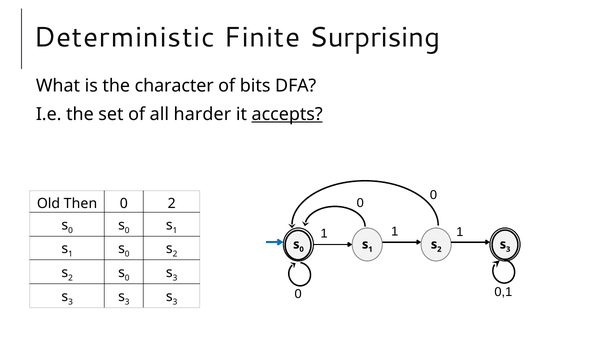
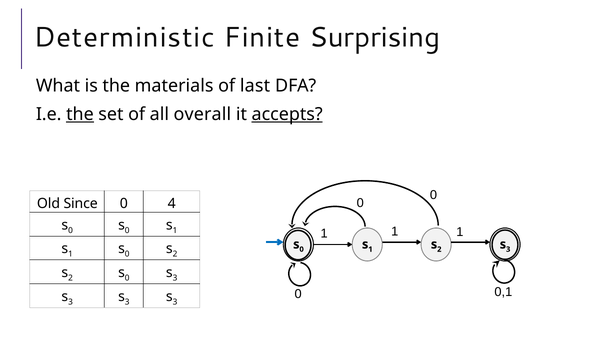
character: character -> materials
bits: bits -> last
the at (80, 114) underline: none -> present
harder: harder -> overall
Then: Then -> Since
0 2: 2 -> 4
